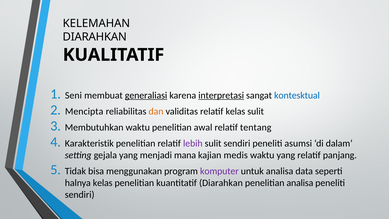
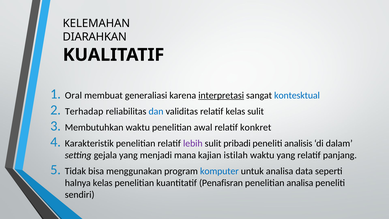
Seni: Seni -> Oral
generaliasi underline: present -> none
Mencipta: Mencipta -> Terhadap
dan colour: orange -> blue
tentang: tentang -> konkret
sulit sendiri: sendiri -> pribadi
asumsi: asumsi -> analisis
medis: medis -> istilah
komputer colour: purple -> blue
kuantitatif Diarahkan: Diarahkan -> Penafisran
